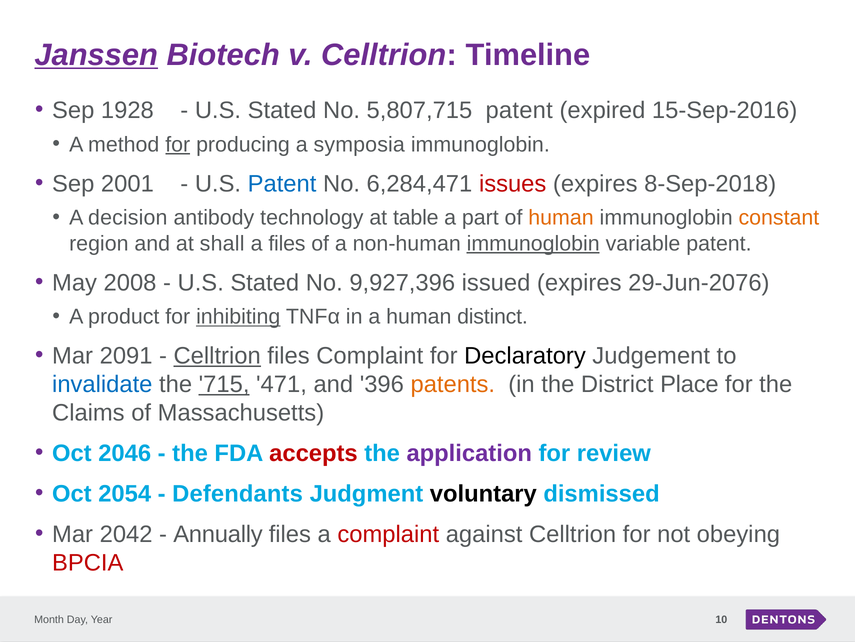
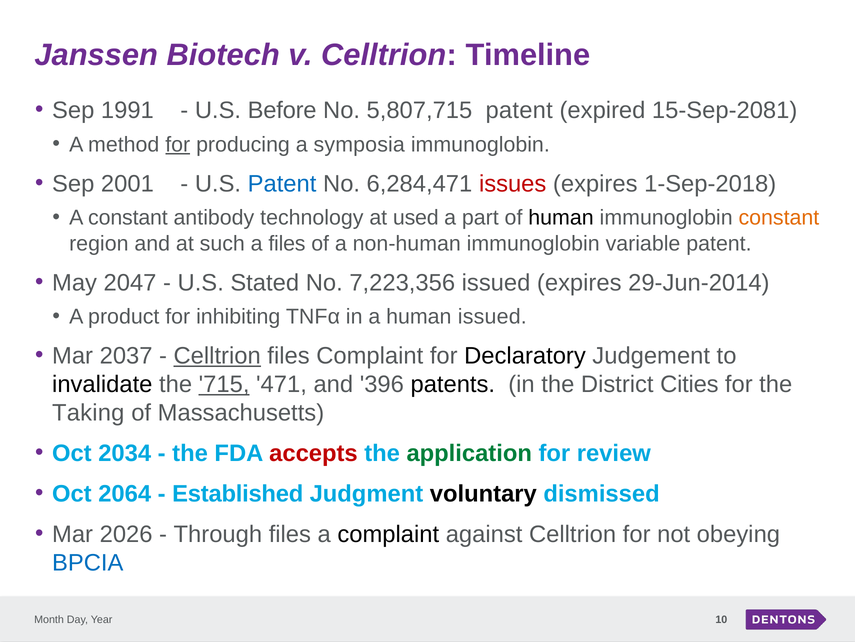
Janssen underline: present -> none
1928: 1928 -> 1991
Stated at (282, 110): Stated -> Before
15-Sep-2016: 15-Sep-2016 -> 15-Sep-2081
8-Sep-2018: 8-Sep-2018 -> 1-Sep-2018
A decision: decision -> constant
table: table -> used
human at (561, 218) colour: orange -> black
shall: shall -> such
immunoglobin at (533, 243) underline: present -> none
2008: 2008 -> 2047
9,927,396: 9,927,396 -> 7,223,356
29-Jun-2076: 29-Jun-2076 -> 29-Jun-2014
inhibiting underline: present -> none
human distinct: distinct -> issued
2091: 2091 -> 2037
invalidate colour: blue -> black
patents colour: orange -> black
Place: Place -> Cities
Claims: Claims -> Taking
2046: 2046 -> 2034
application colour: purple -> green
2054: 2054 -> 2064
Defendants: Defendants -> Established
2042: 2042 -> 2026
Annually: Annually -> Through
complaint at (388, 534) colour: red -> black
BPCIA colour: red -> blue
